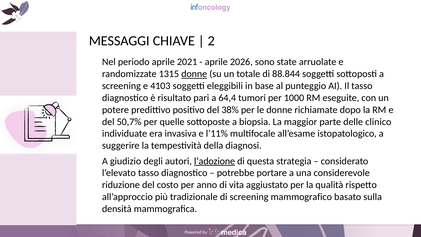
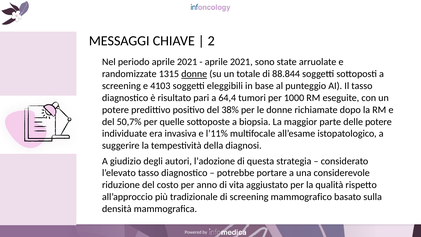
2026 at (241, 62): 2026 -> 2021
delle clinico: clinico -> potere
l’adozione underline: present -> none
